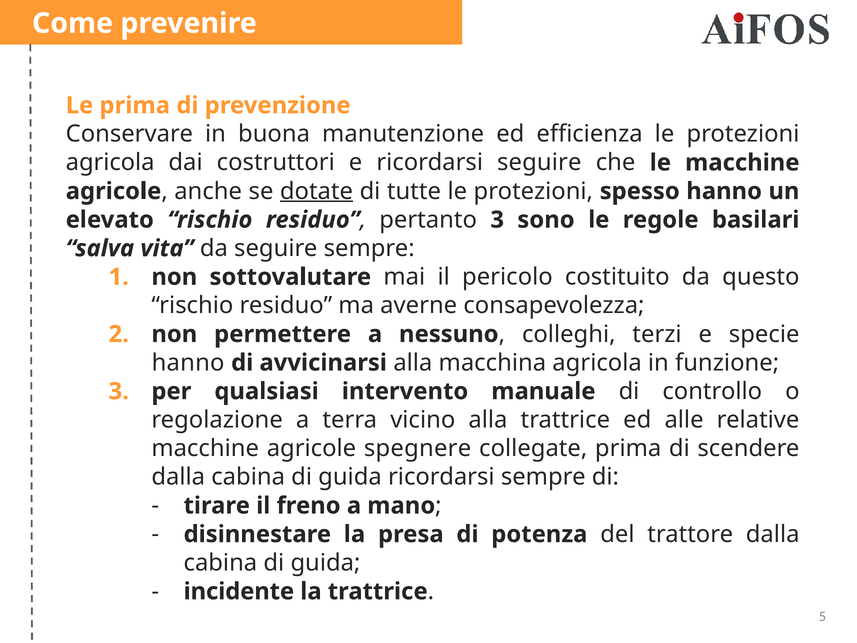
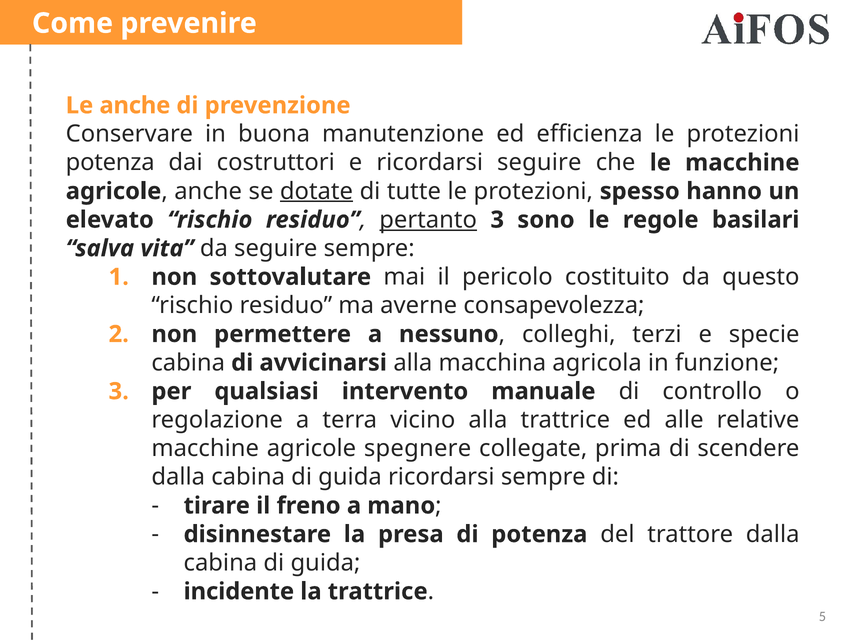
Le prima: prima -> anche
agricola at (110, 163): agricola -> potenza
pertanto underline: none -> present
hanno at (188, 363): hanno -> cabina
